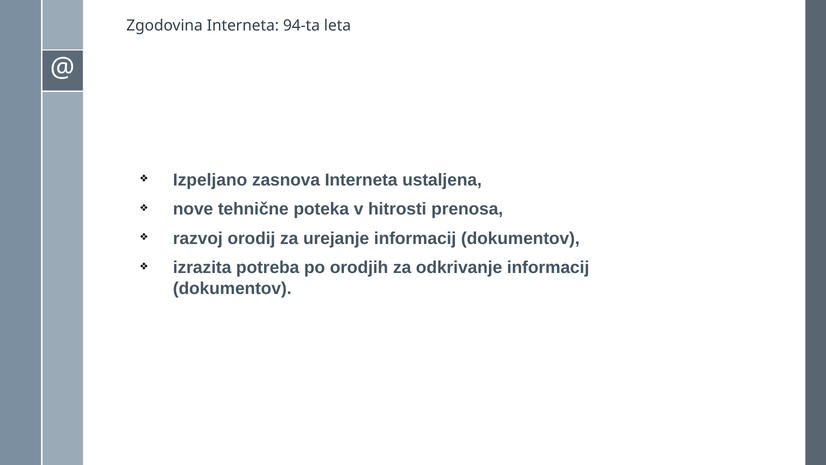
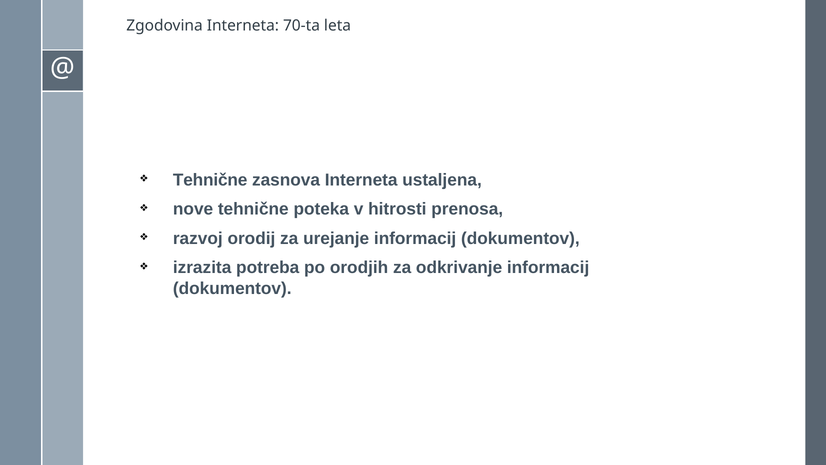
94-ta: 94-ta -> 70-ta
Izpeljano at (210, 180): Izpeljano -> Tehnične
